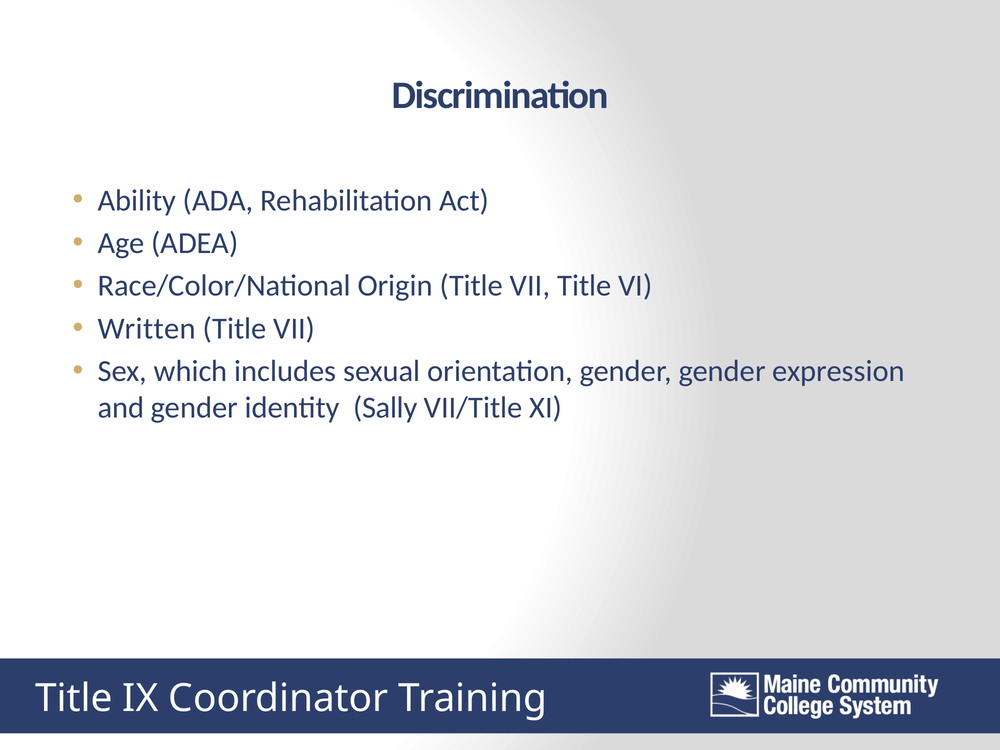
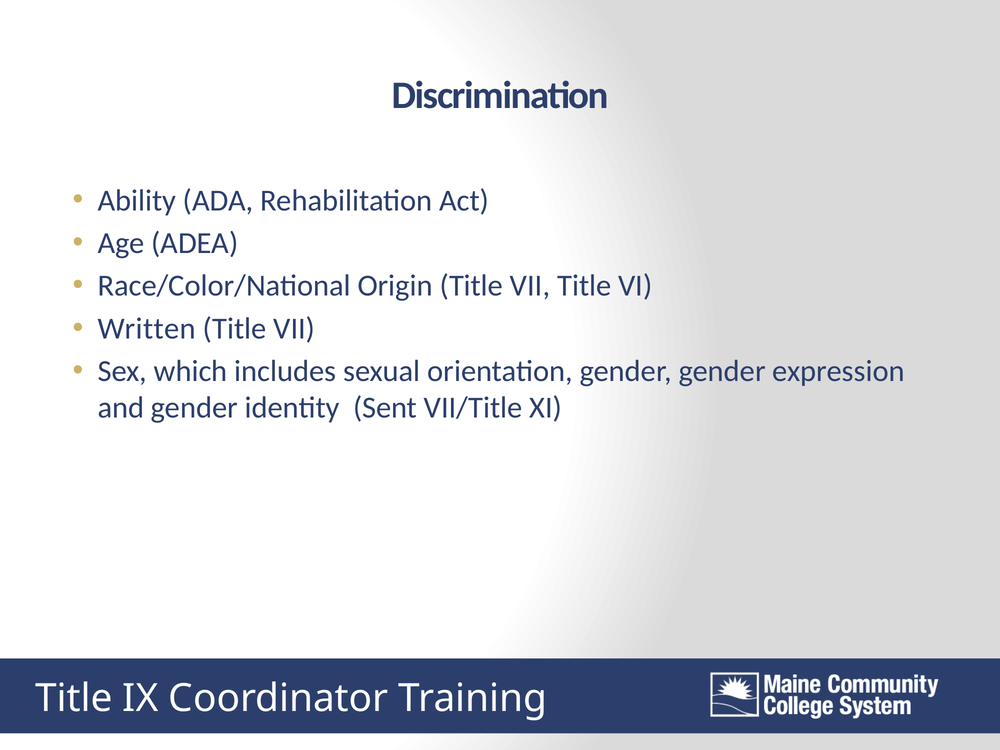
Sally: Sally -> Sent
